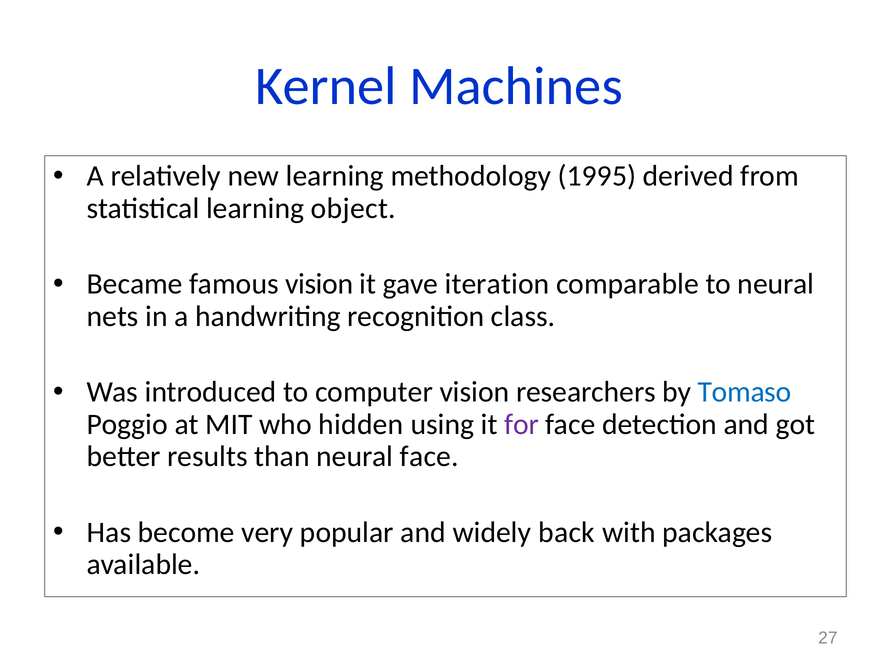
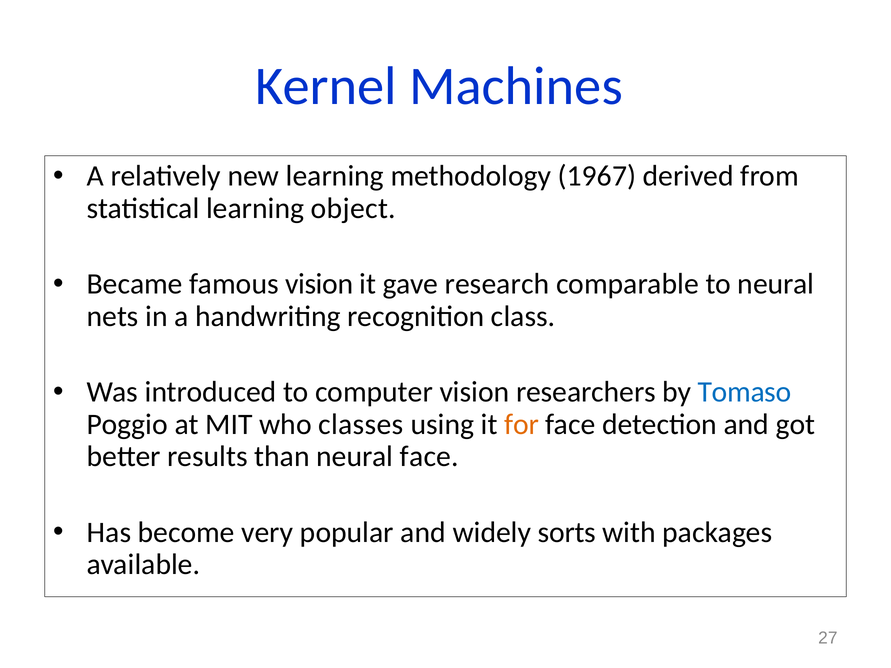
1995: 1995 -> 1967
iteration: iteration -> research
hidden: hidden -> classes
for colour: purple -> orange
back: back -> sorts
